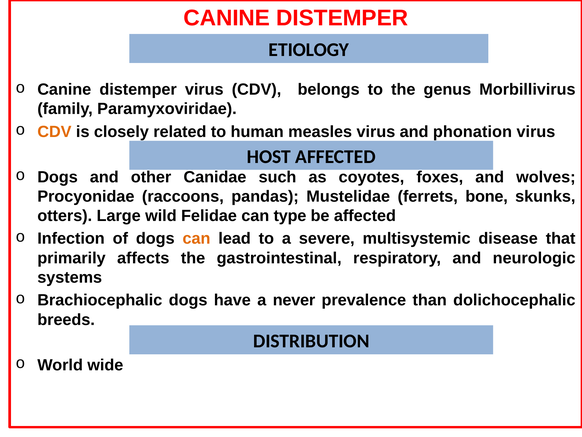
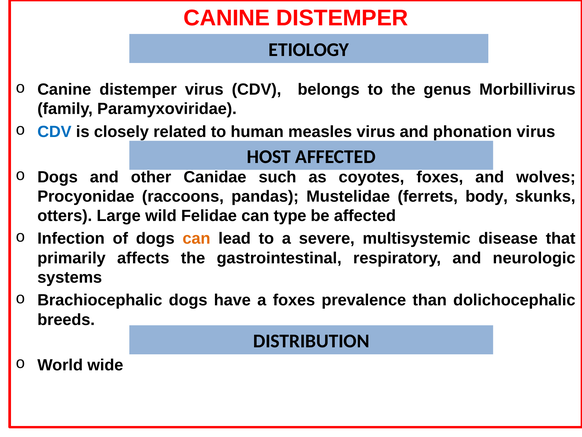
CDV at (54, 132) colour: orange -> blue
bone: bone -> body
a never: never -> foxes
